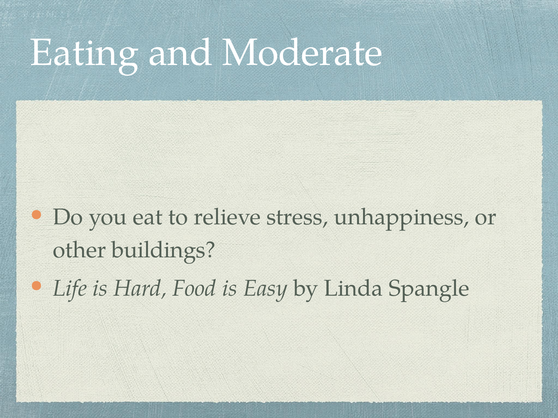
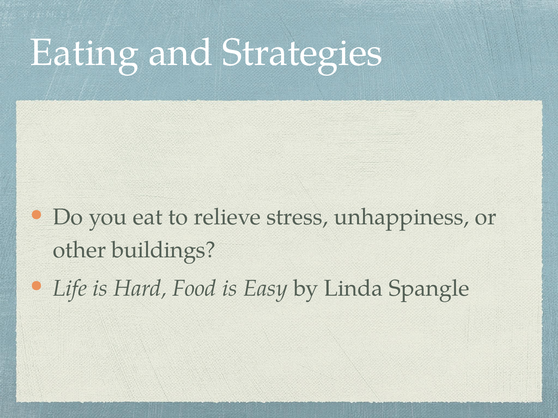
Moderate: Moderate -> Strategies
